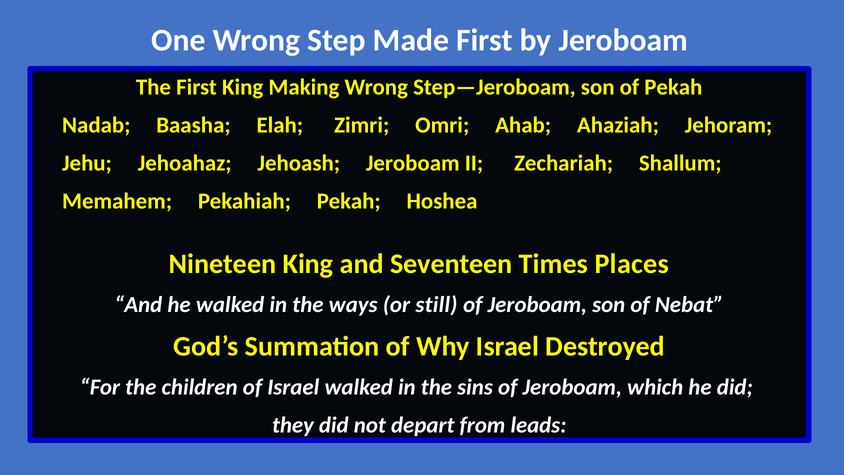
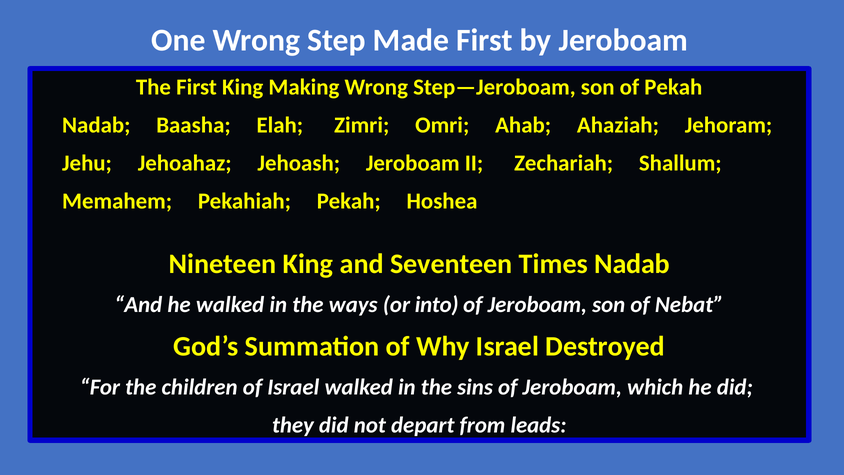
Times Places: Places -> Nadab
still: still -> into
